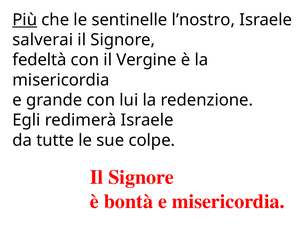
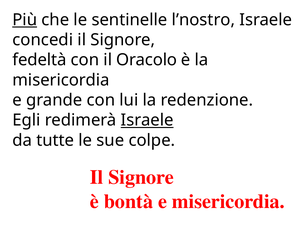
salverai: salverai -> concedi
Vergine: Vergine -> Oracolo
Israele at (147, 120) underline: none -> present
